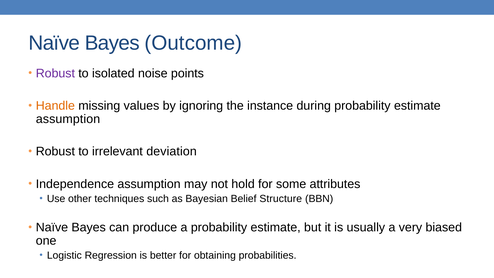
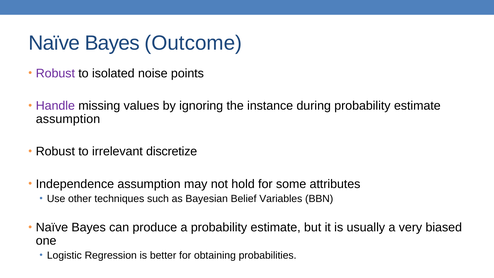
Handle colour: orange -> purple
deviation: deviation -> discretize
Structure: Structure -> Variables
